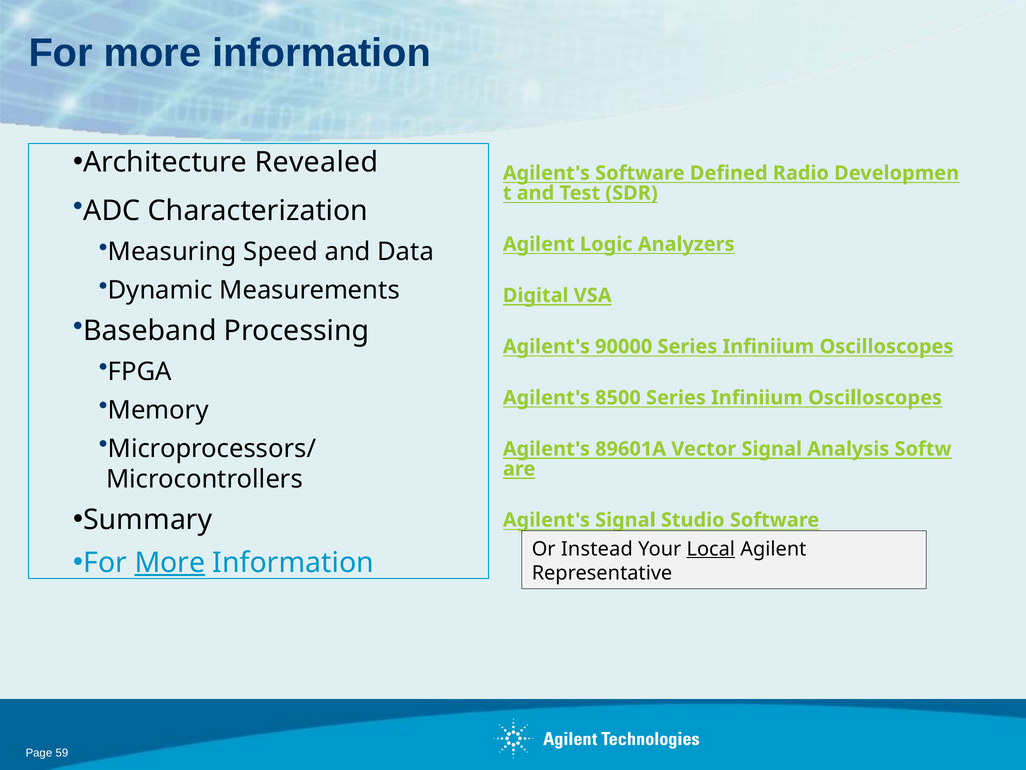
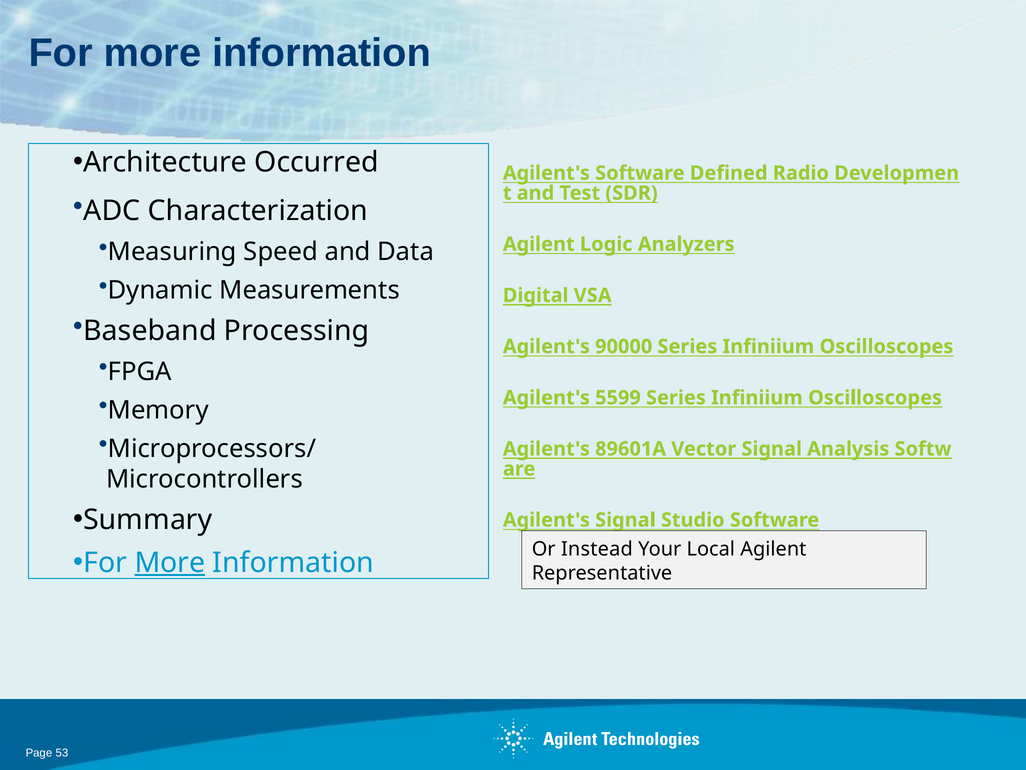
Revealed: Revealed -> Occurred
8500: 8500 -> 5599
Local underline: present -> none
59: 59 -> 53
